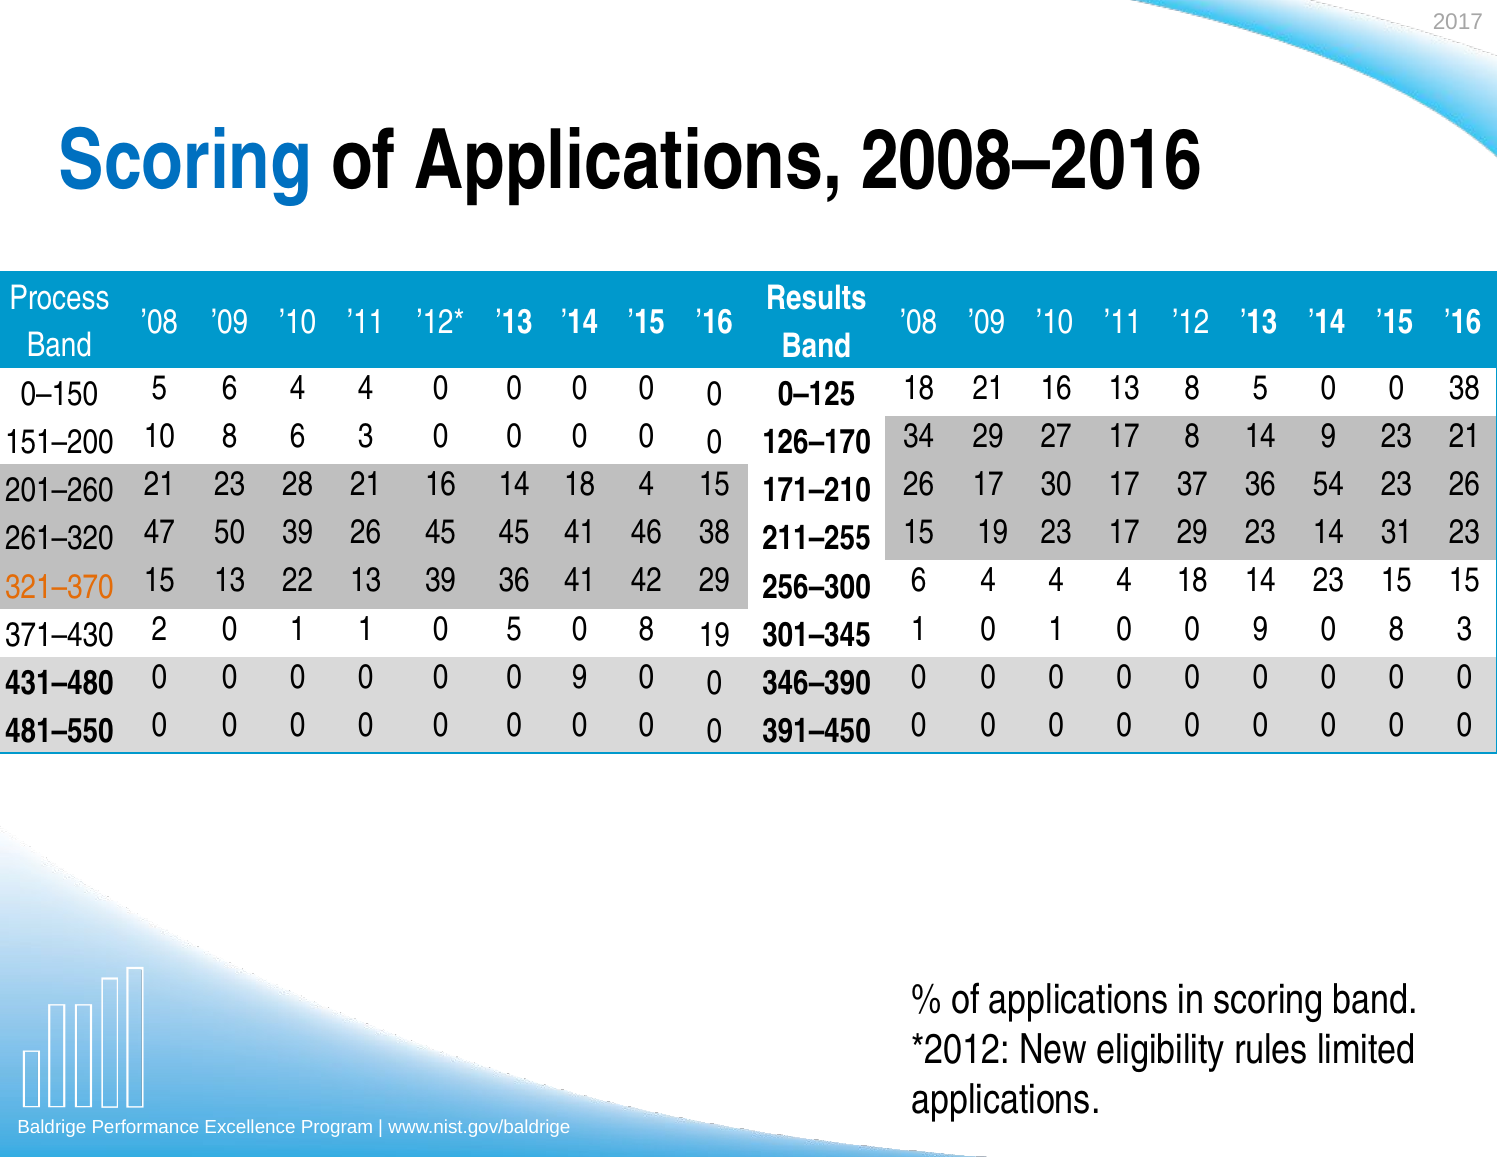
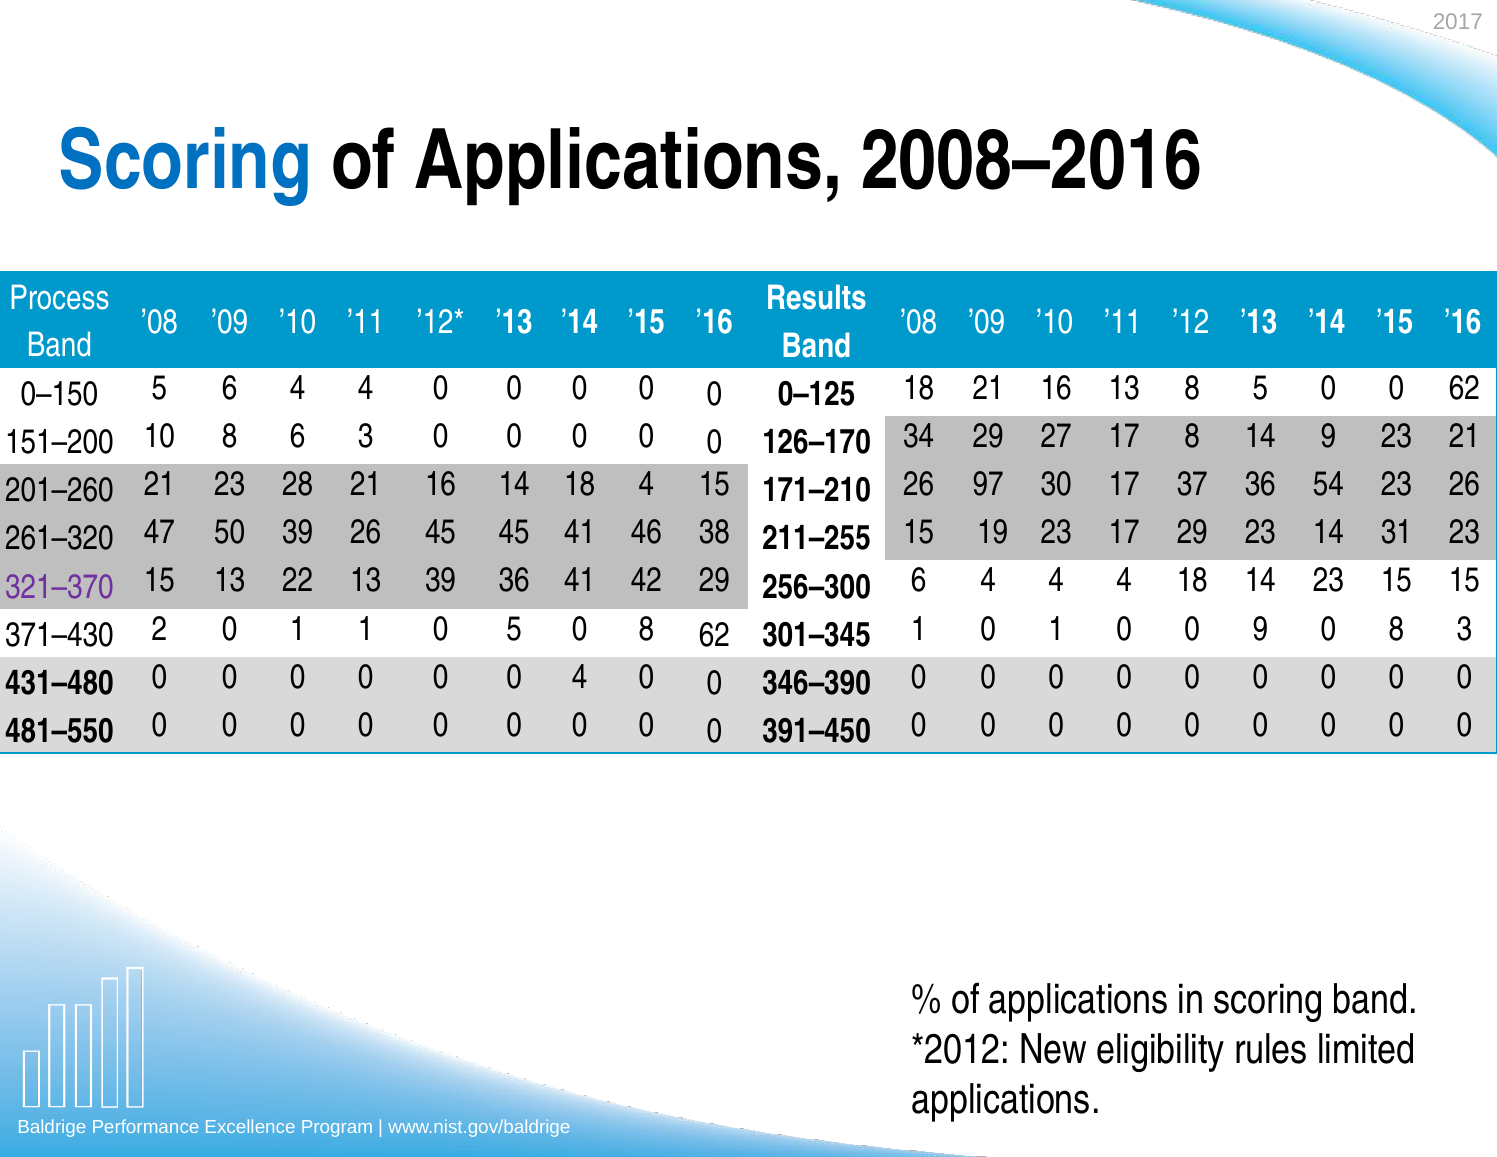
0 38: 38 -> 62
26 17: 17 -> 97
321–370 colour: orange -> purple
8 19: 19 -> 62
0 0 0 9: 9 -> 4
